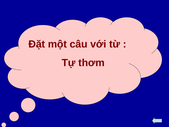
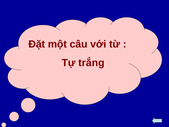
thơm: thơm -> trắng
